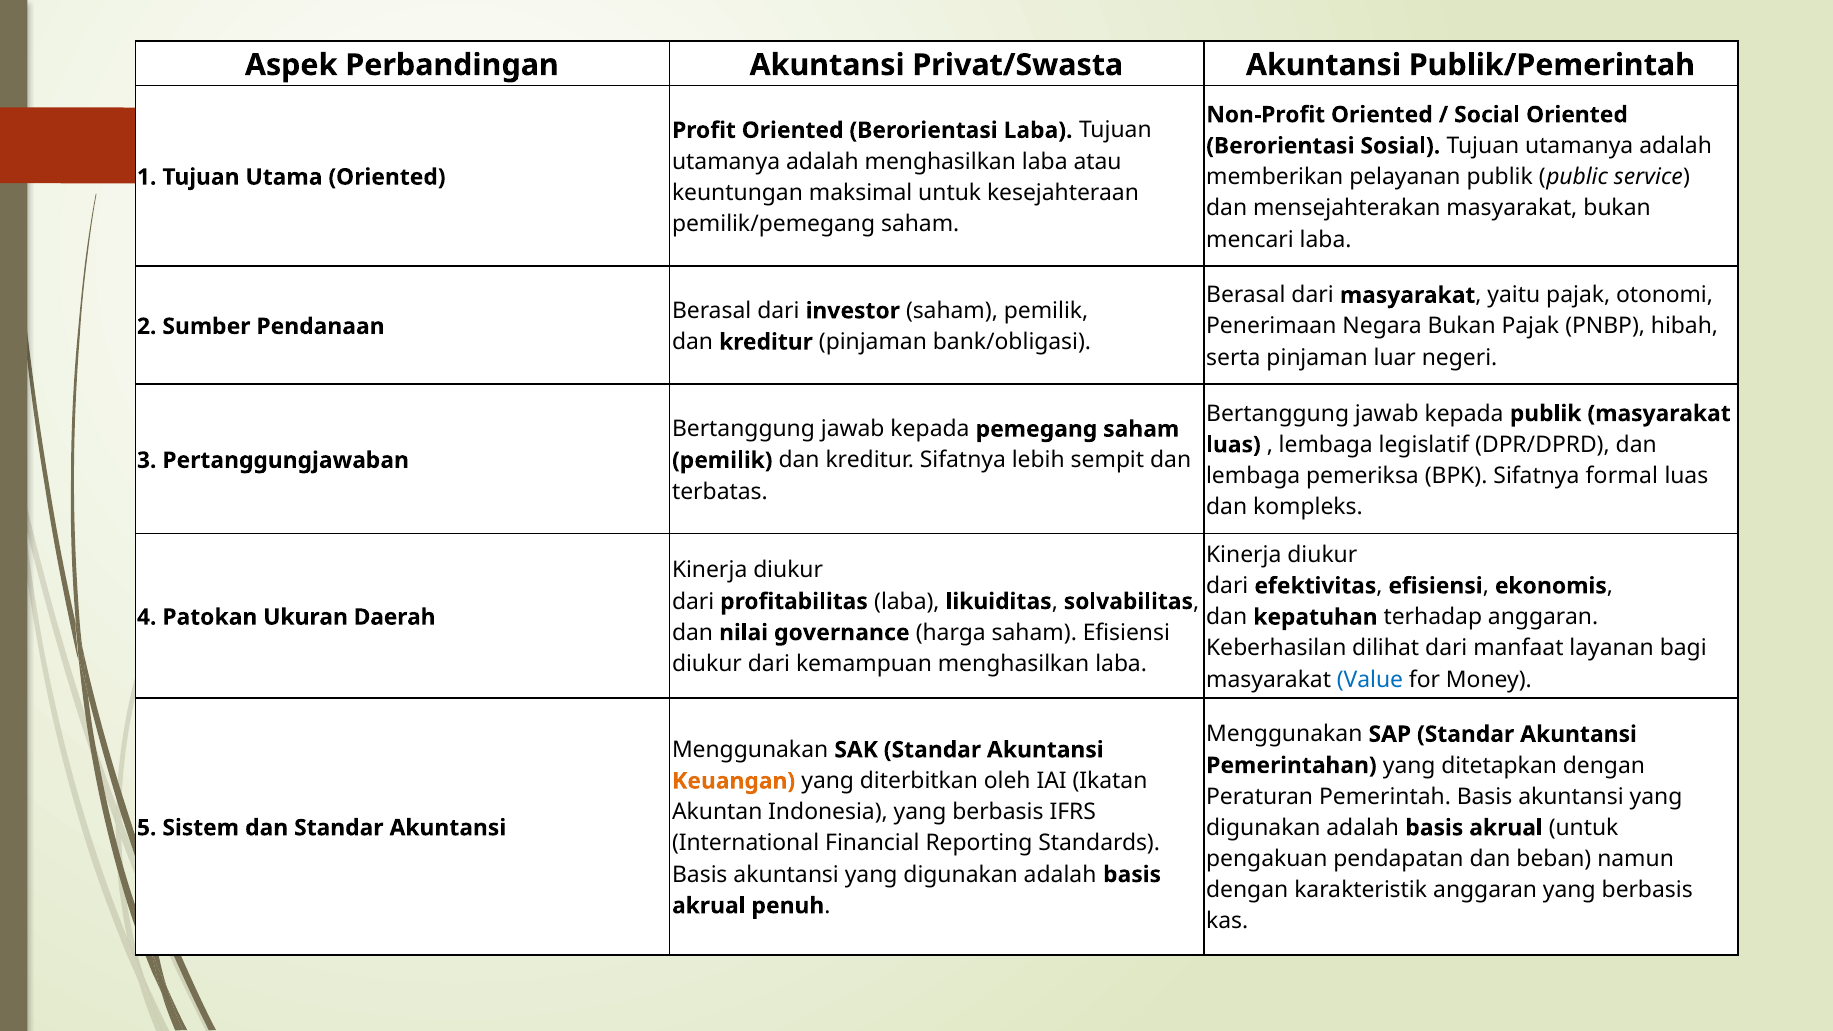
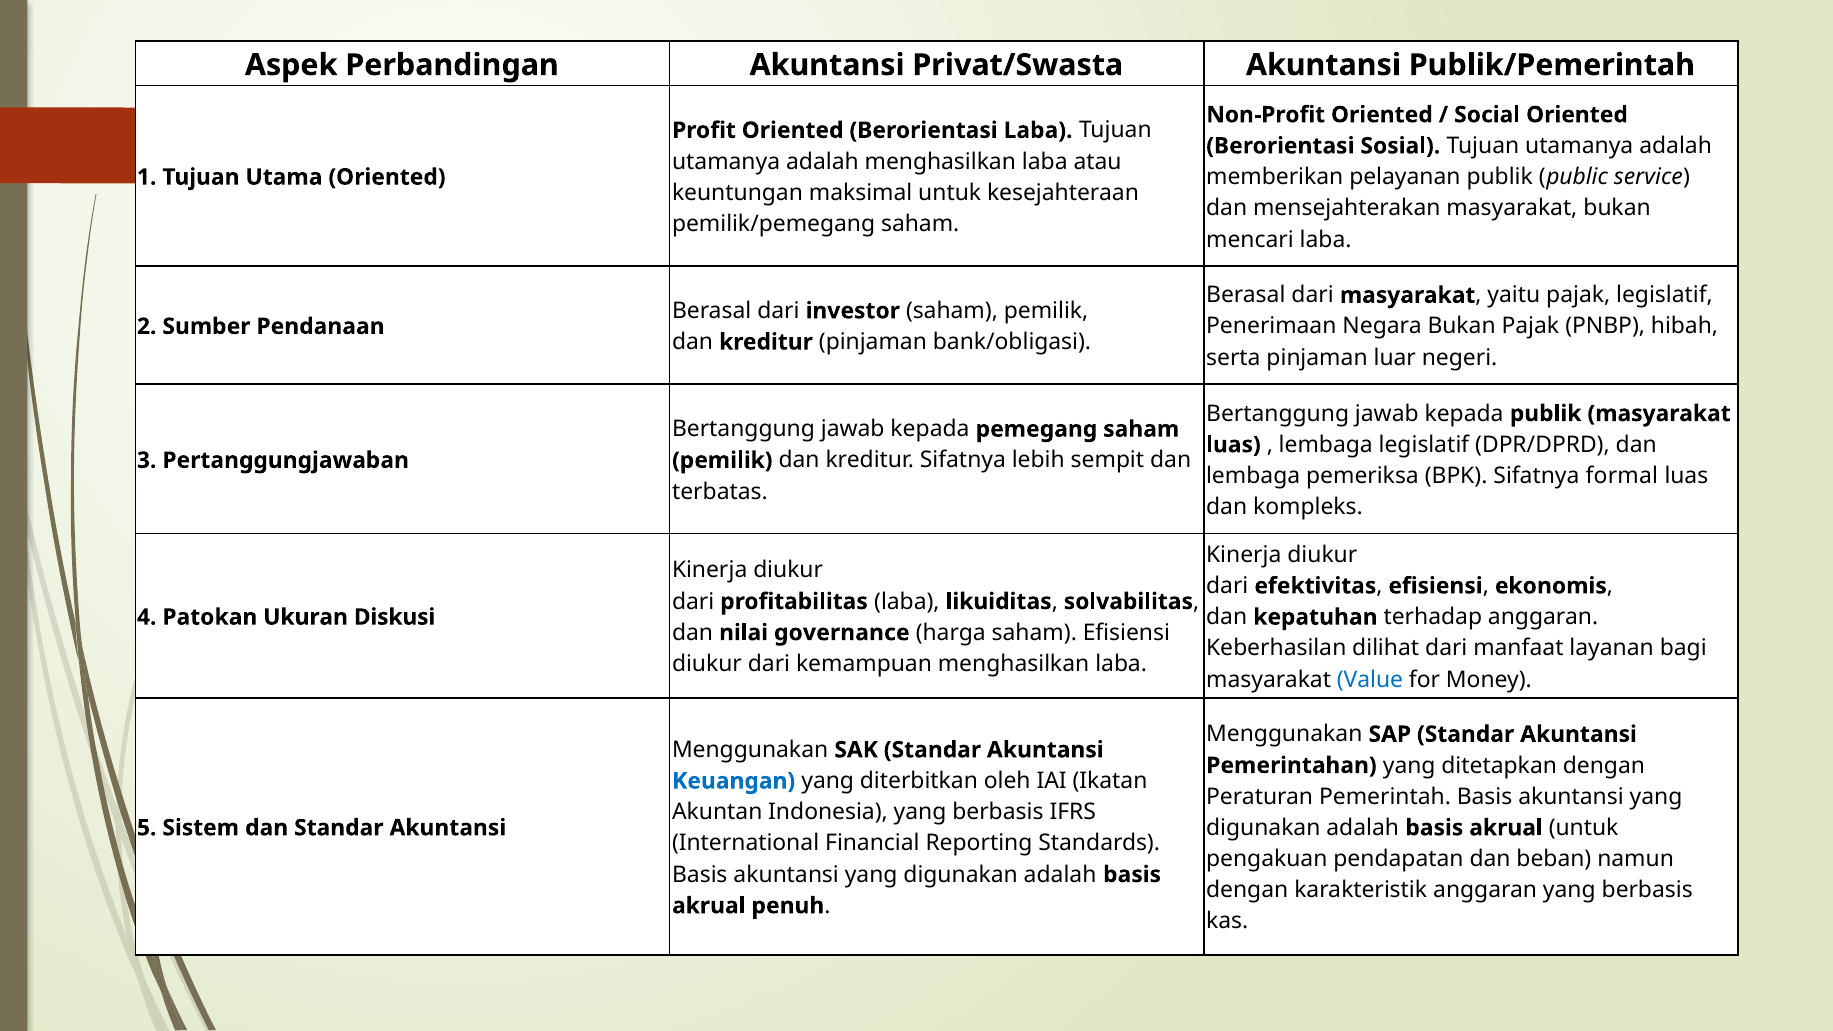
pajak otonomi: otonomi -> legislatif
Daerah: Daerah -> Diskusi
Keuangan colour: orange -> blue
